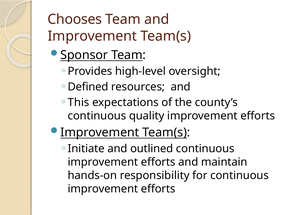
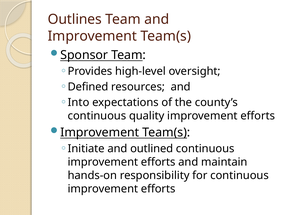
Chooses: Chooses -> Outlines
This: This -> Into
